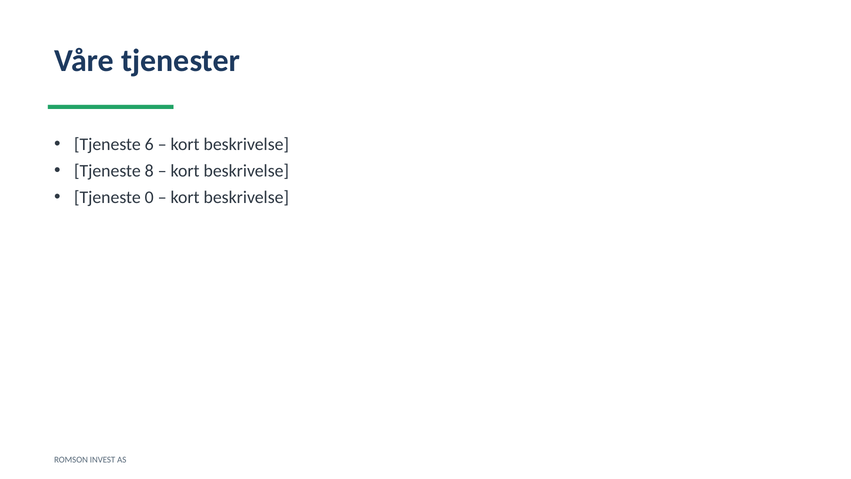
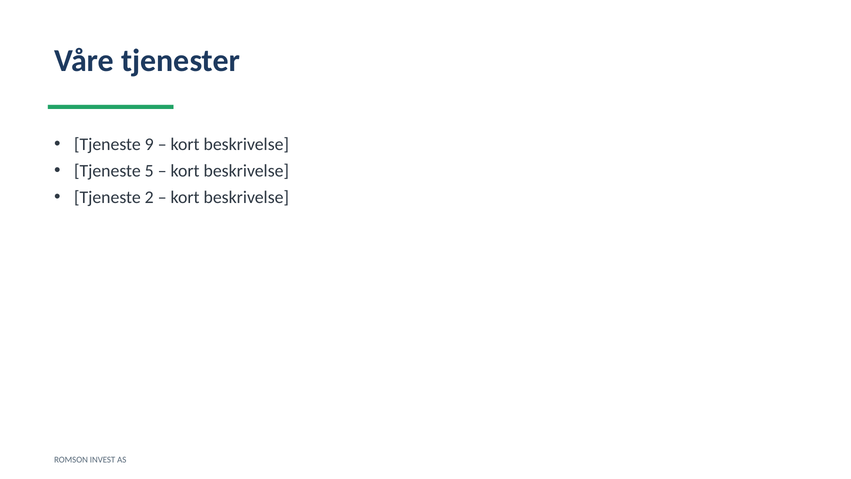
6: 6 -> 9
8: 8 -> 5
0: 0 -> 2
